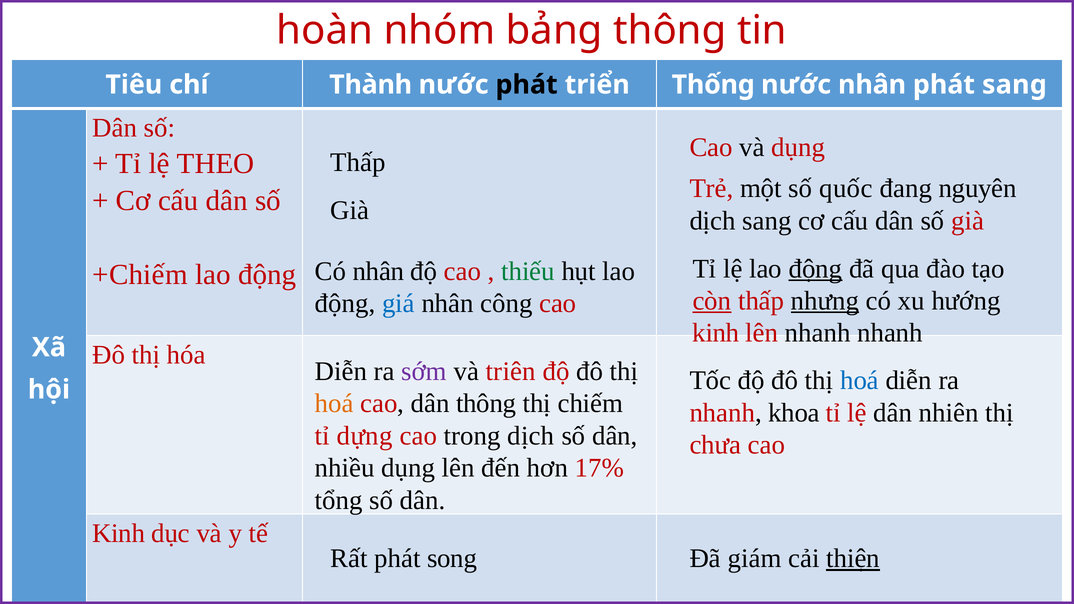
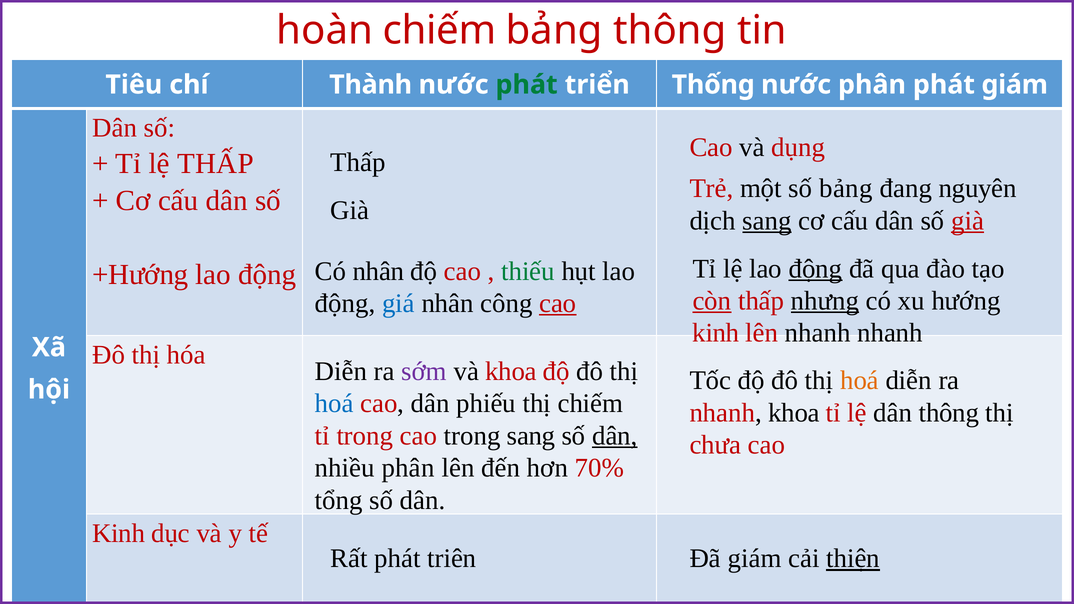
hoàn nhóm: nhóm -> chiếm
phát at (527, 85) colour: black -> green
nước nhân: nhân -> phân
phát sang: sang -> giám
lệ THEO: THEO -> THẤP
số quốc: quốc -> bảng
sang at (767, 221) underline: none -> present
già at (968, 221) underline: none -> present
+Chiếm: +Chiếm -> +Hướng
cao at (558, 303) underline: none -> present
và triên: triên -> khoa
hoá at (859, 381) colour: blue -> orange
hoá at (334, 404) colour: orange -> blue
dân thông: thông -> phiếu
dân nhiên: nhiên -> thông
tỉ dựng: dựng -> trong
trong dịch: dịch -> sang
dân at (615, 436) underline: none -> present
nhiều dụng: dụng -> phân
17%: 17% -> 70%
song: song -> triên
